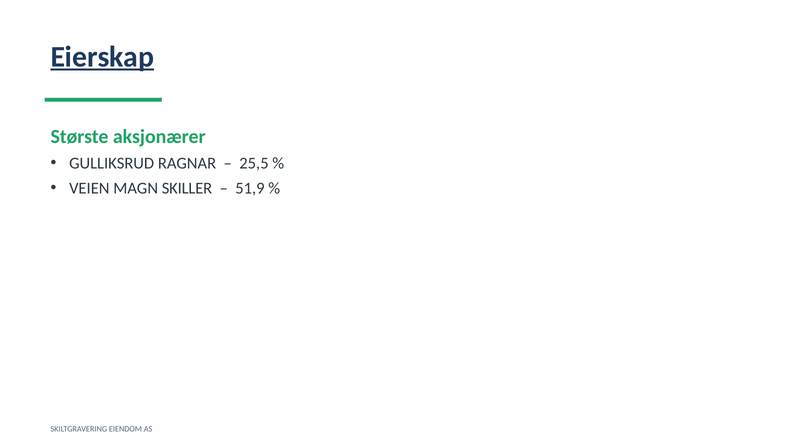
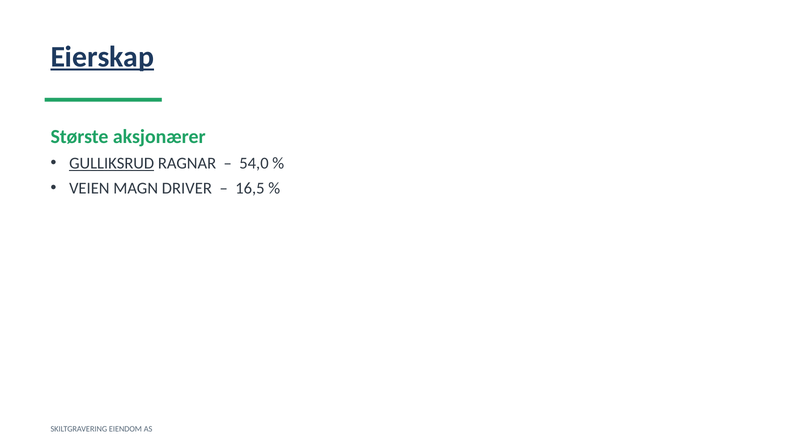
GULLIKSRUD underline: none -> present
25,5: 25,5 -> 54,0
SKILLER: SKILLER -> DRIVER
51,9: 51,9 -> 16,5
